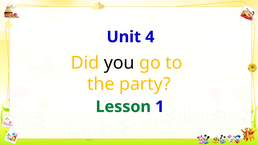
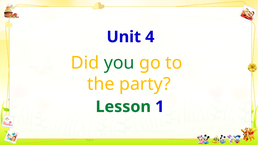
you colour: black -> green
